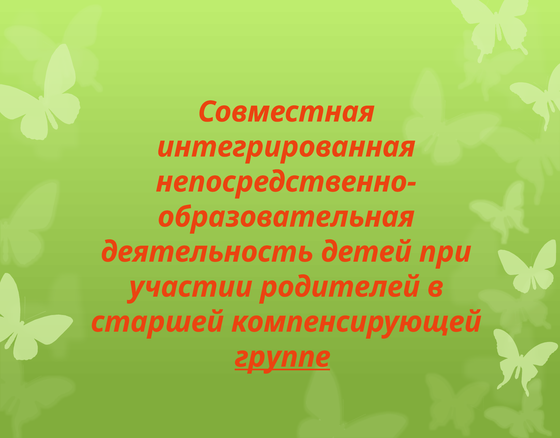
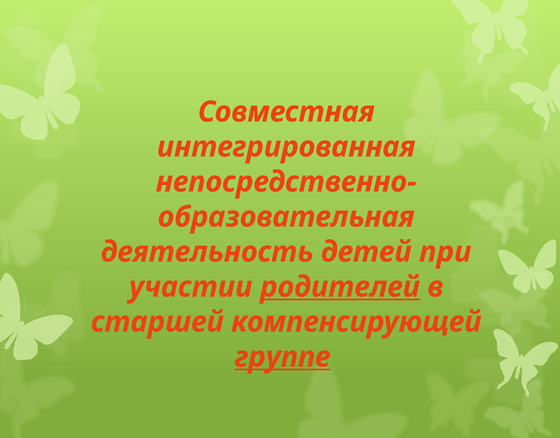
родителей underline: none -> present
